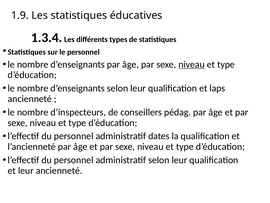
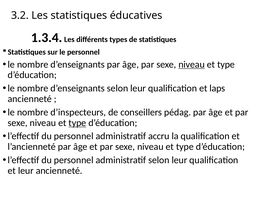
1.9: 1.9 -> 3.2
type at (77, 122) underline: none -> present
dates: dates -> accru
